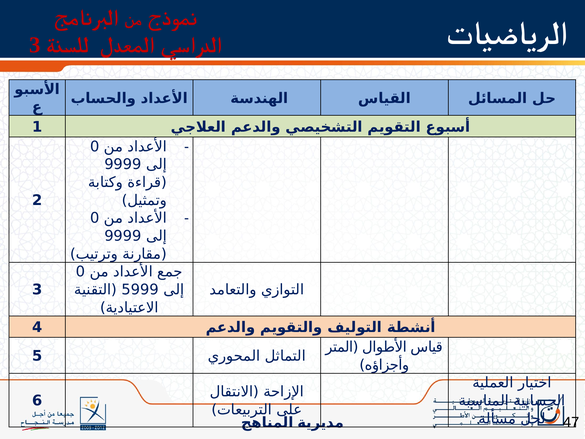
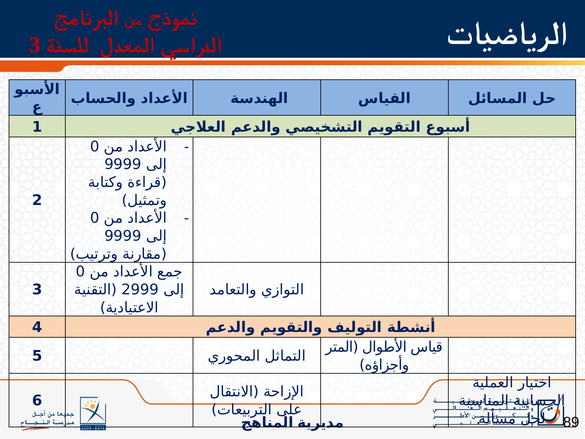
5999: 5999 -> 2999
47: 47 -> 89
